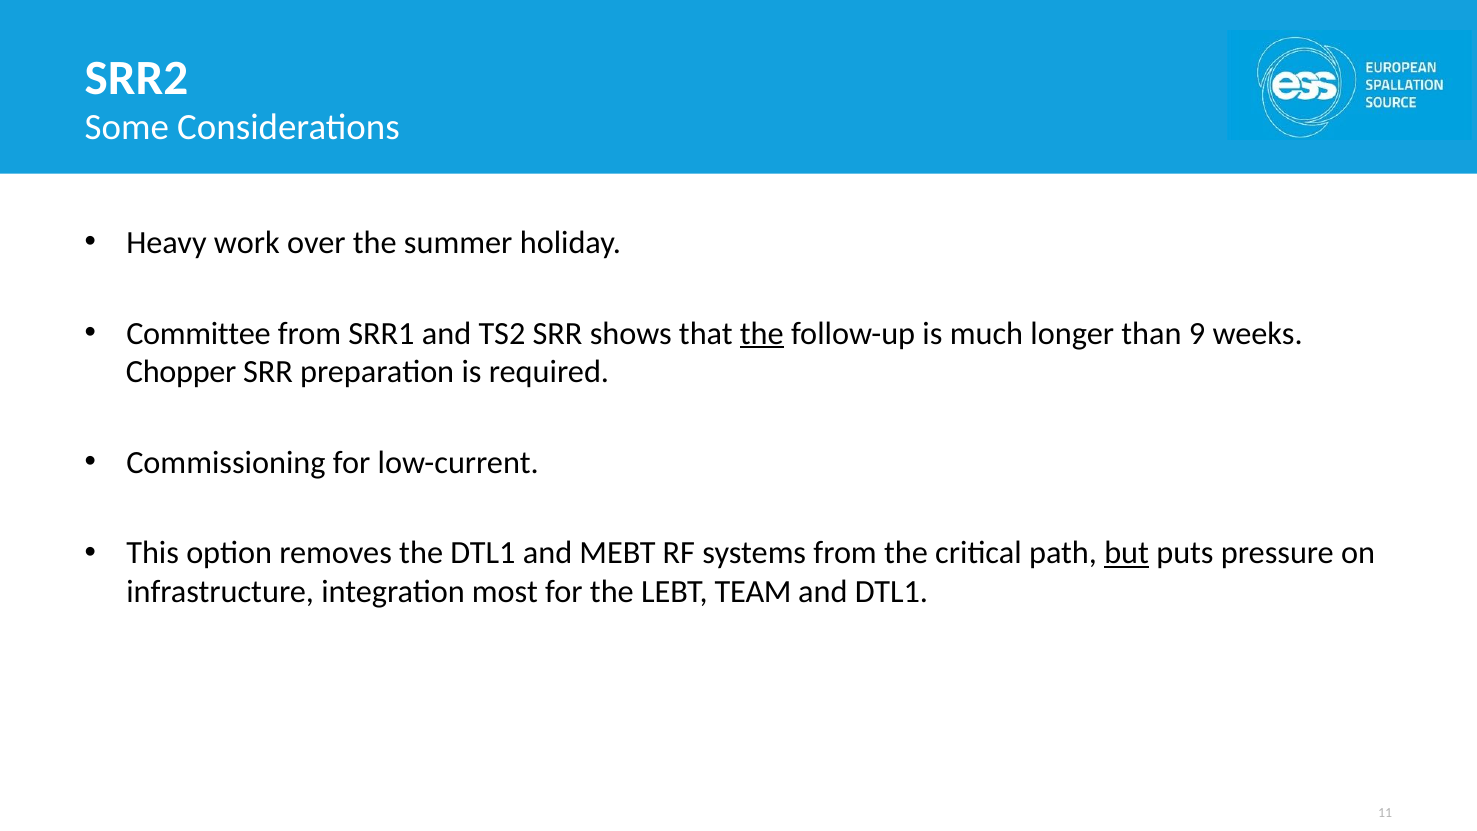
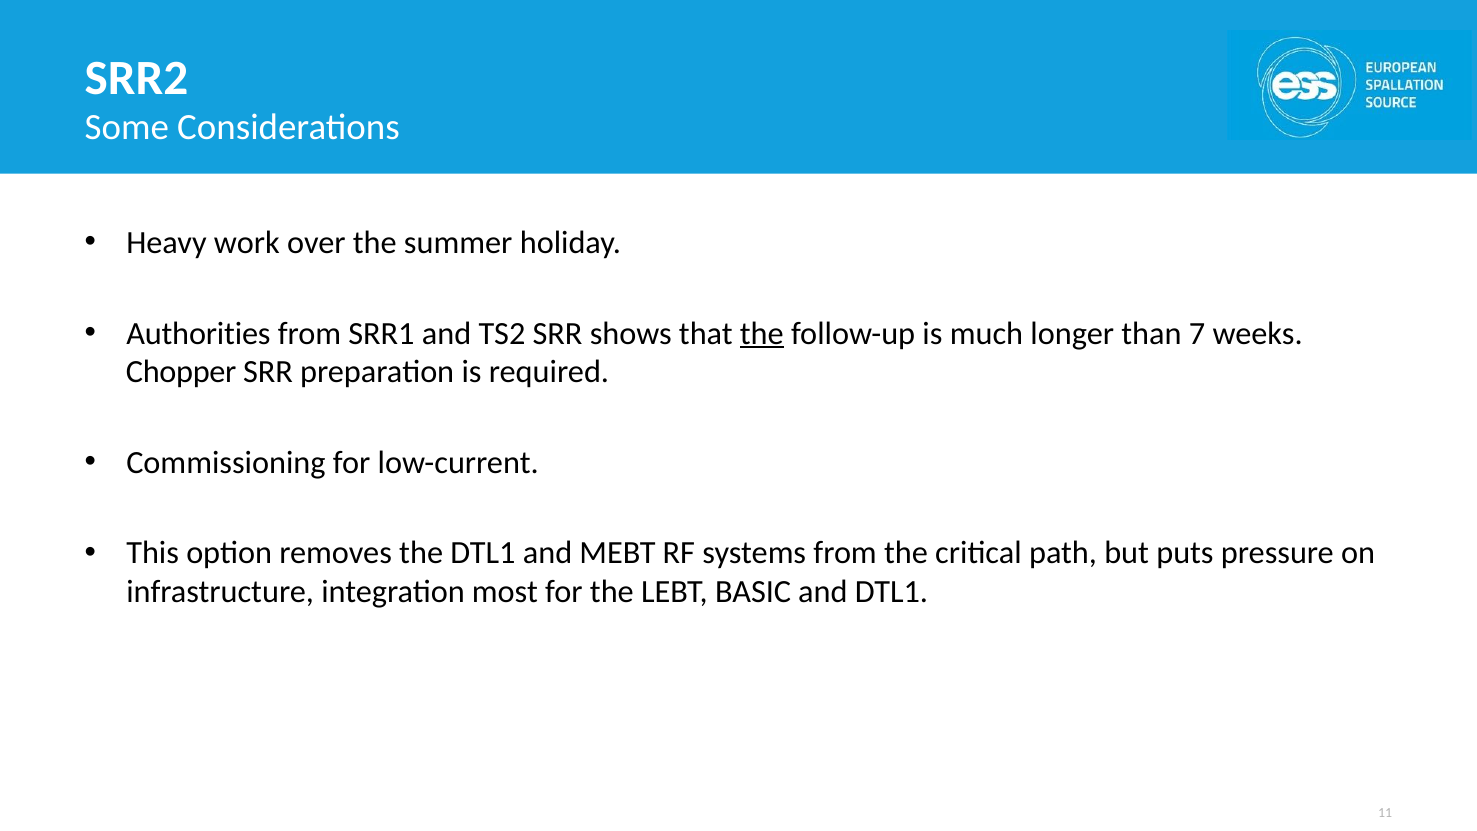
Committee: Committee -> Authorities
9: 9 -> 7
but underline: present -> none
TEAM: TEAM -> BASIC
